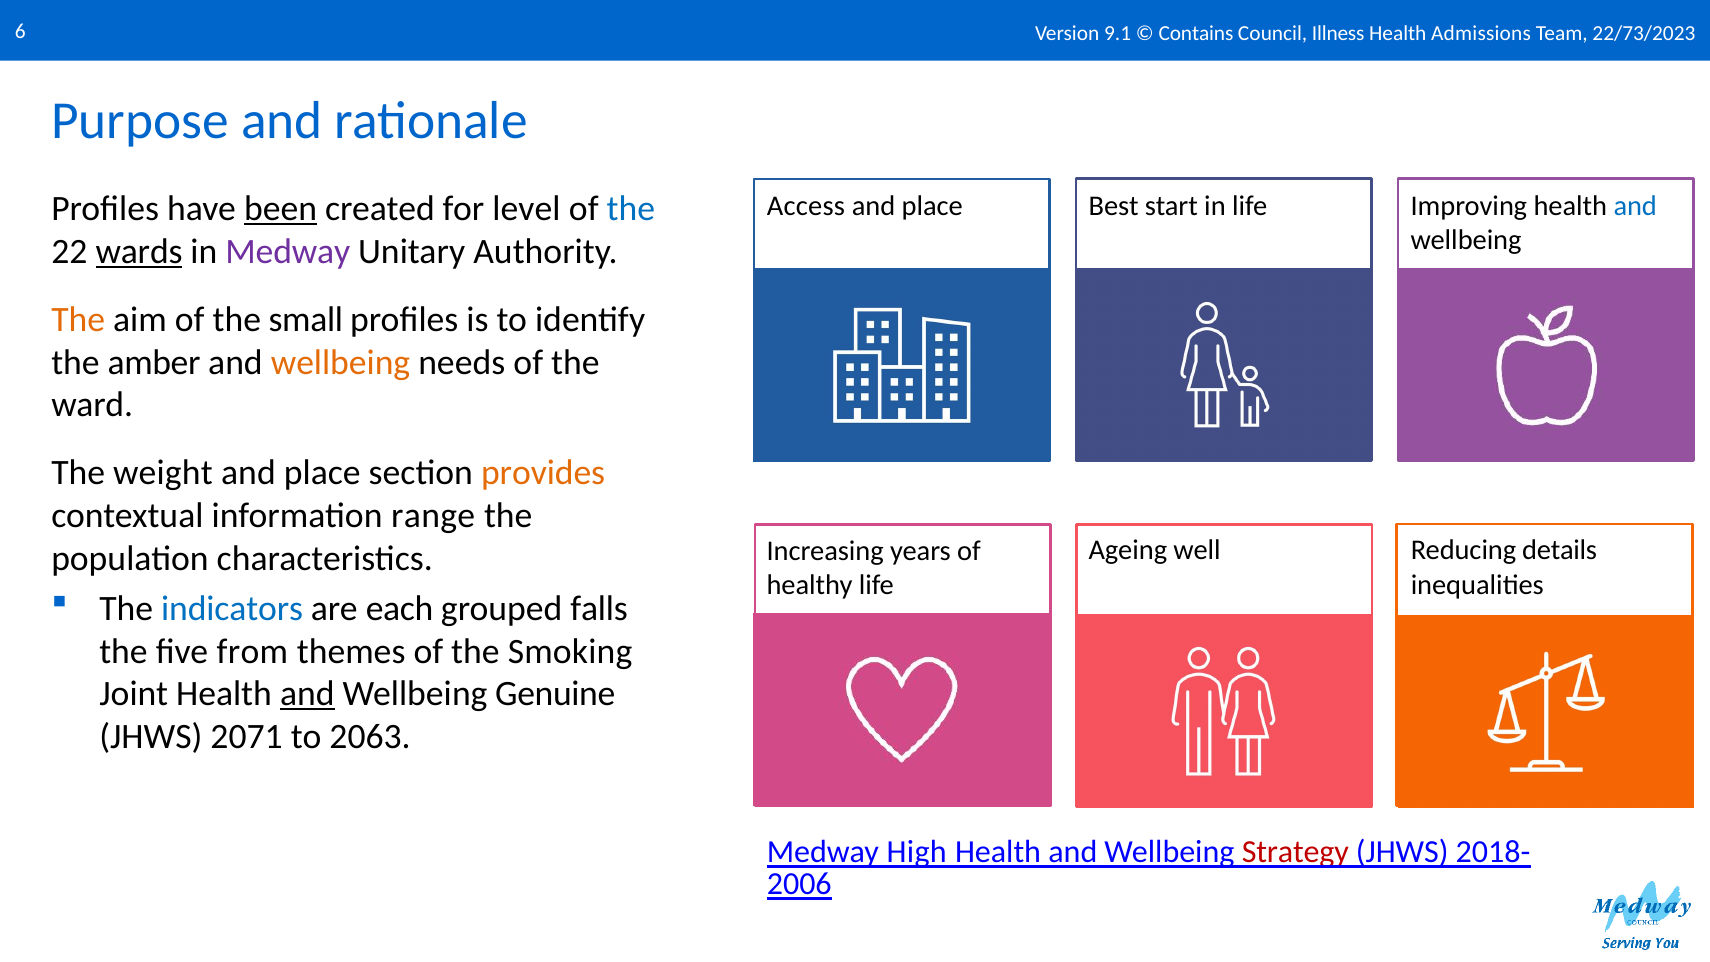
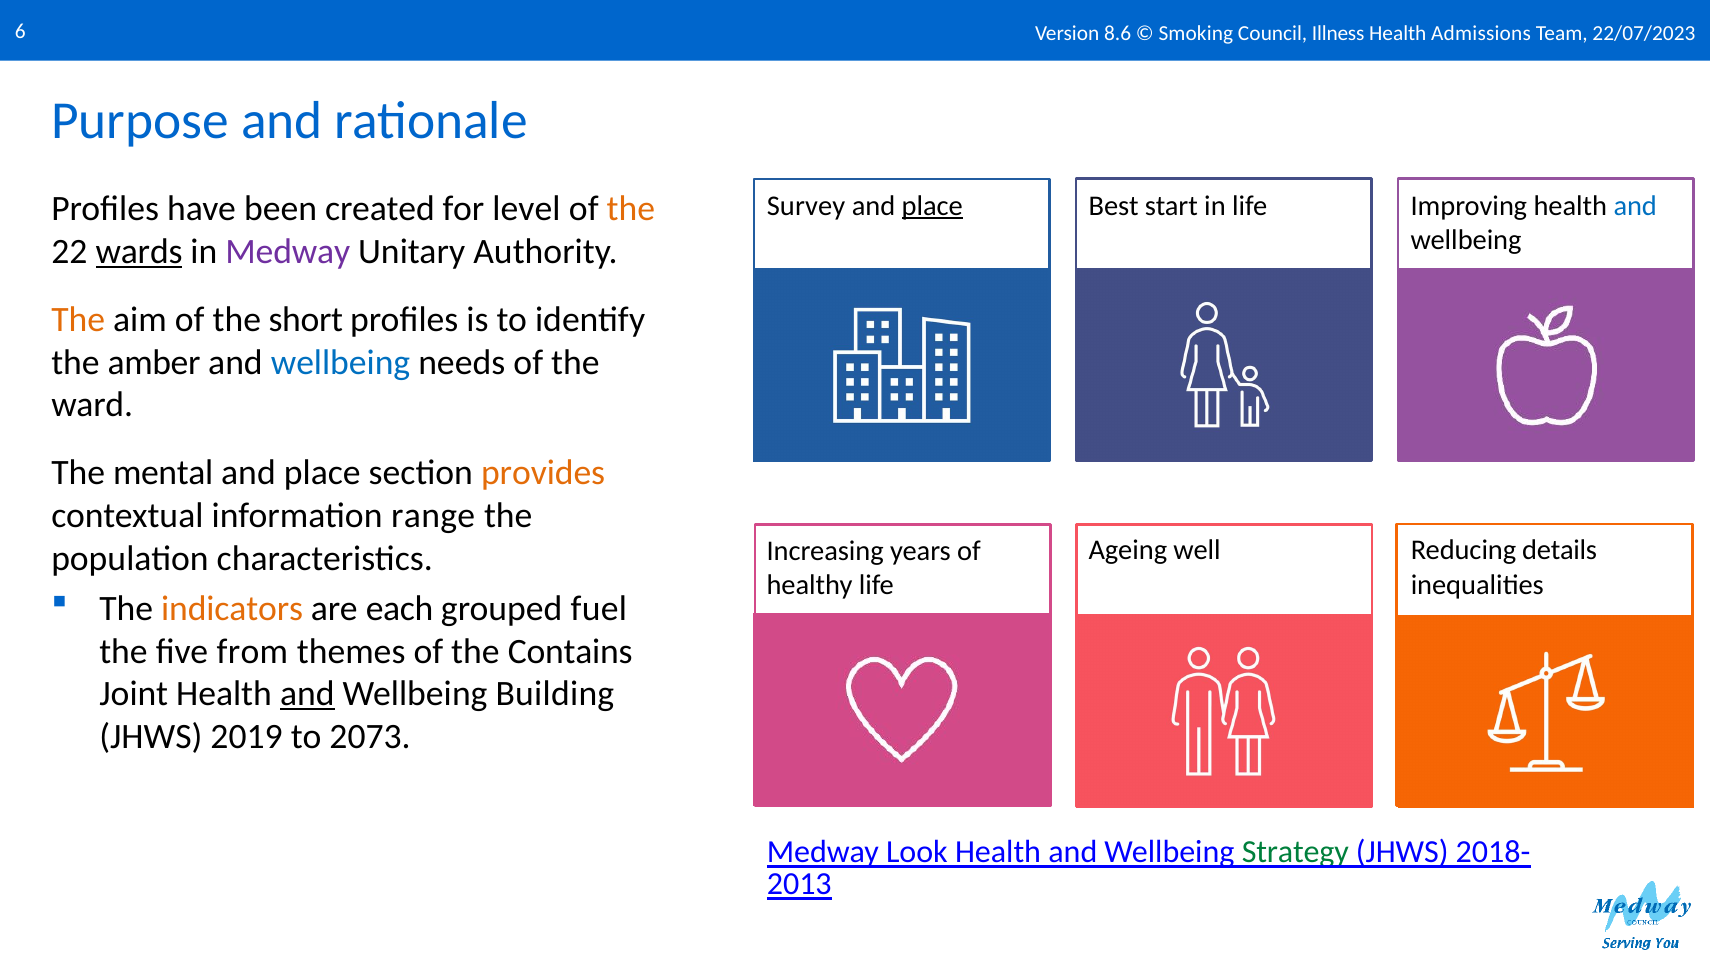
9.1: 9.1 -> 8.6
Contains: Contains -> Smoking
22/73/2023: 22/73/2023 -> 22/07/2023
been underline: present -> none
the at (631, 209) colour: blue -> orange
Access: Access -> Survey
place at (932, 206) underline: none -> present
small: small -> short
wellbeing at (341, 362) colour: orange -> blue
weight: weight -> mental
indicators colour: blue -> orange
falls: falls -> fuel
Smoking: Smoking -> Contains
Genuine: Genuine -> Building
2071: 2071 -> 2019
2063: 2063 -> 2073
High: High -> Look
Strategy colour: red -> green
2006: 2006 -> 2013
